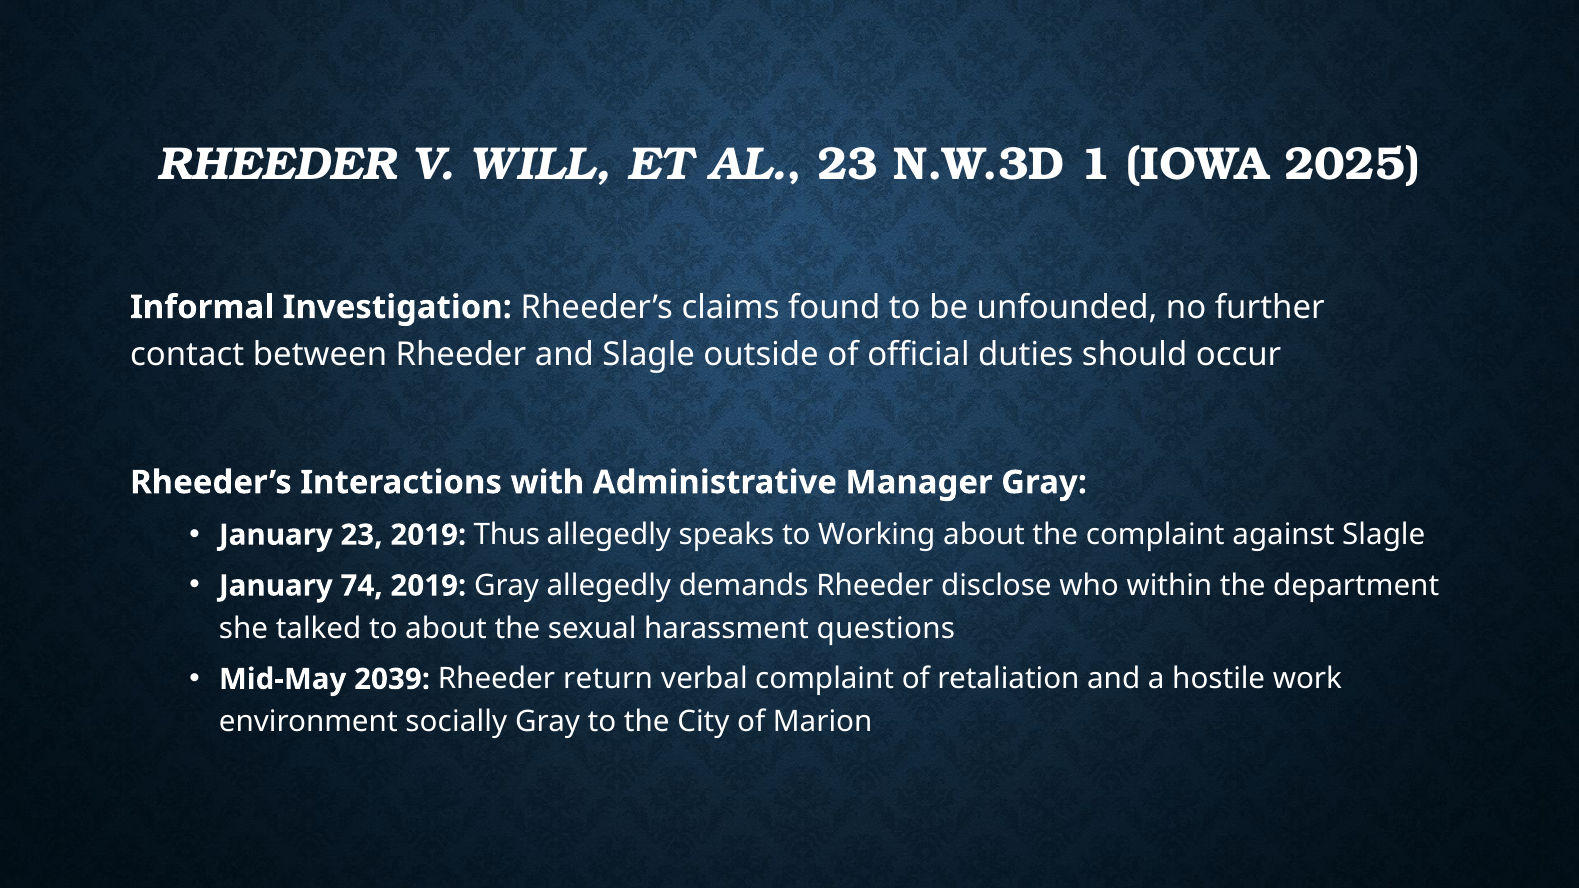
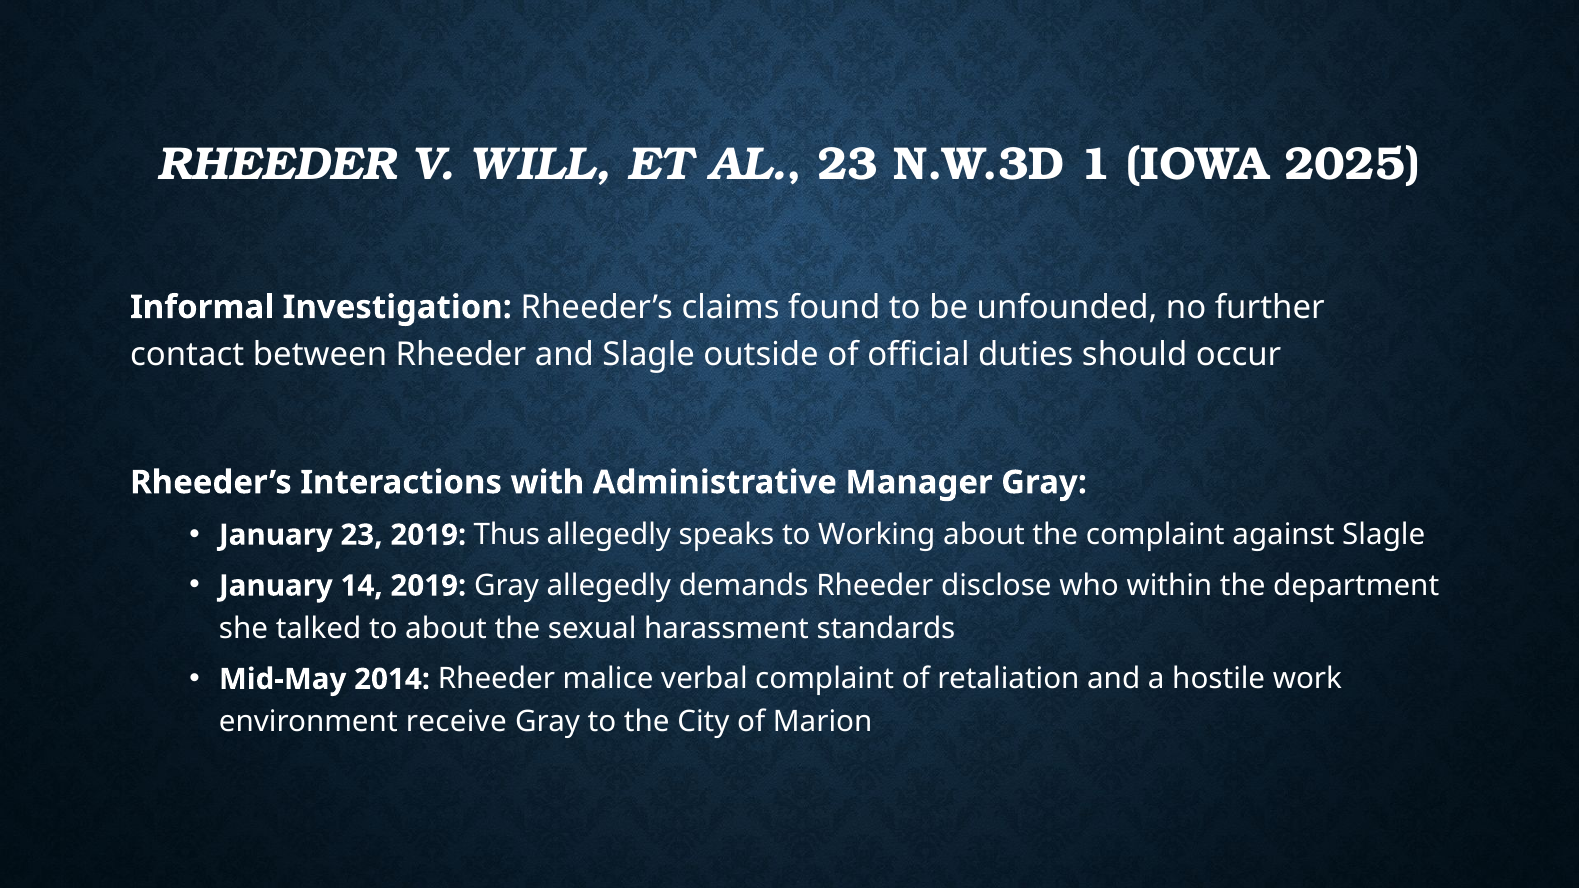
74: 74 -> 14
questions: questions -> standards
2039: 2039 -> 2014
return: return -> malice
socially: socially -> receive
